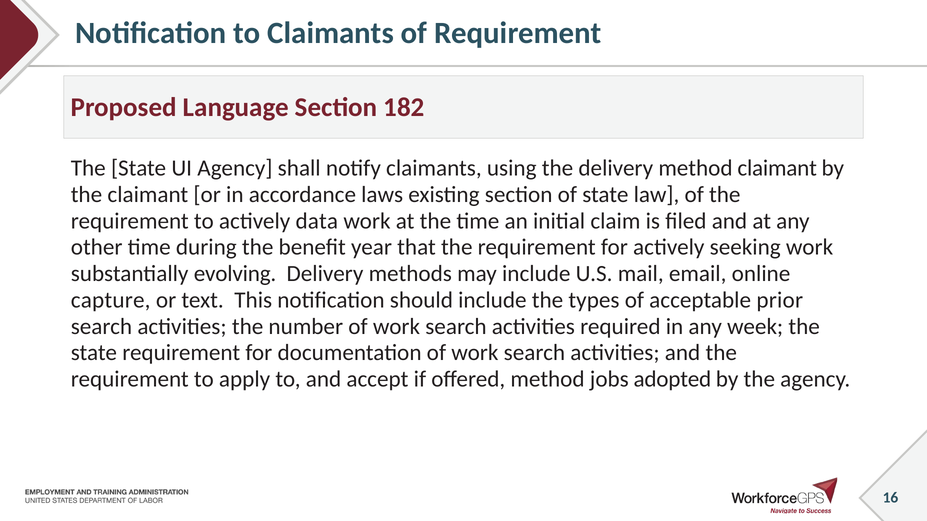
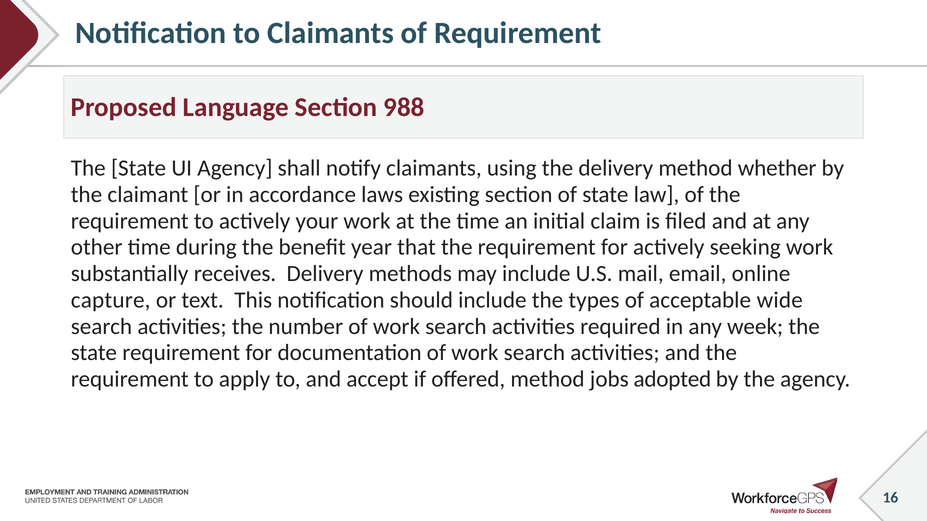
182: 182 -> 988
method claimant: claimant -> whether
data: data -> your
evolving: evolving -> receives
prior: prior -> wide
